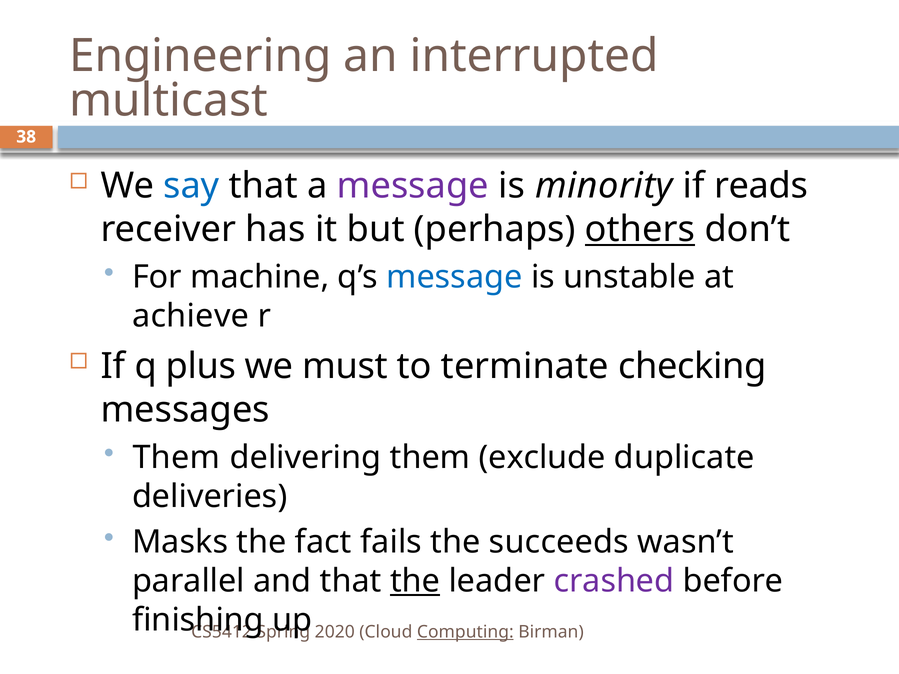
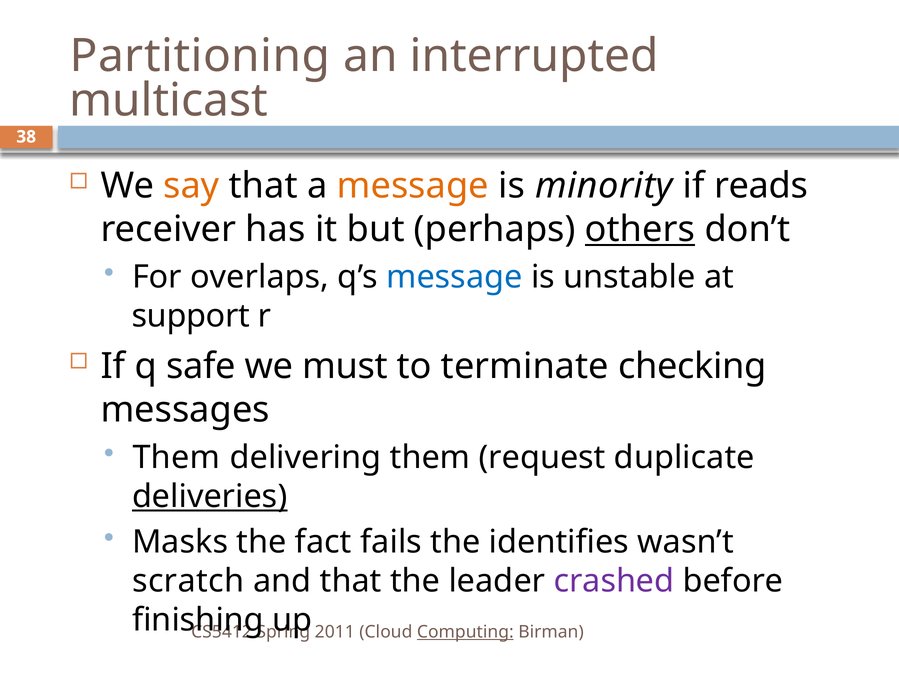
Engineering: Engineering -> Partitioning
say colour: blue -> orange
message at (413, 186) colour: purple -> orange
machine: machine -> overlaps
achieve: achieve -> support
plus: plus -> safe
exclude: exclude -> request
deliveries underline: none -> present
succeeds: succeeds -> identifies
parallel: parallel -> scratch
the at (415, 581) underline: present -> none
2020: 2020 -> 2011
